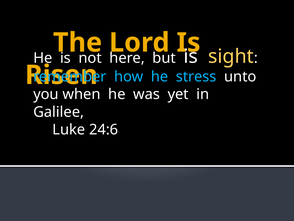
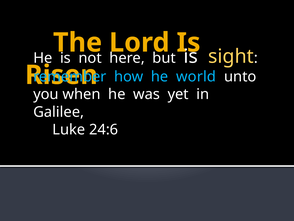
stress: stress -> world
